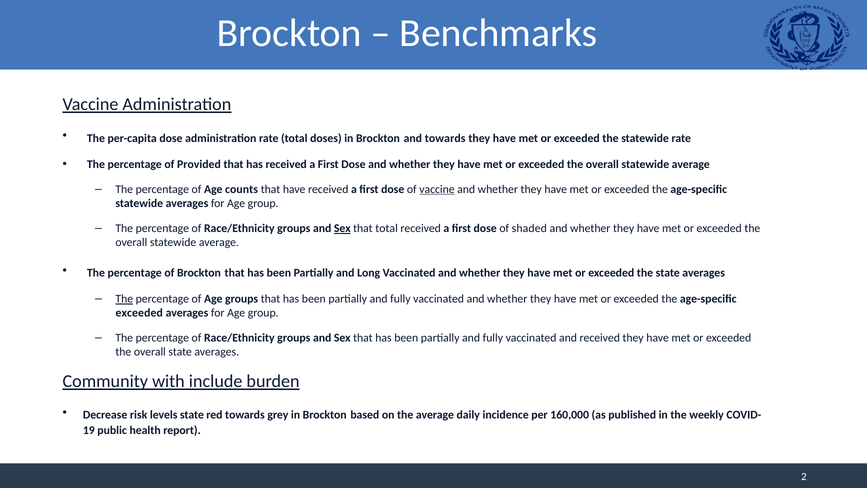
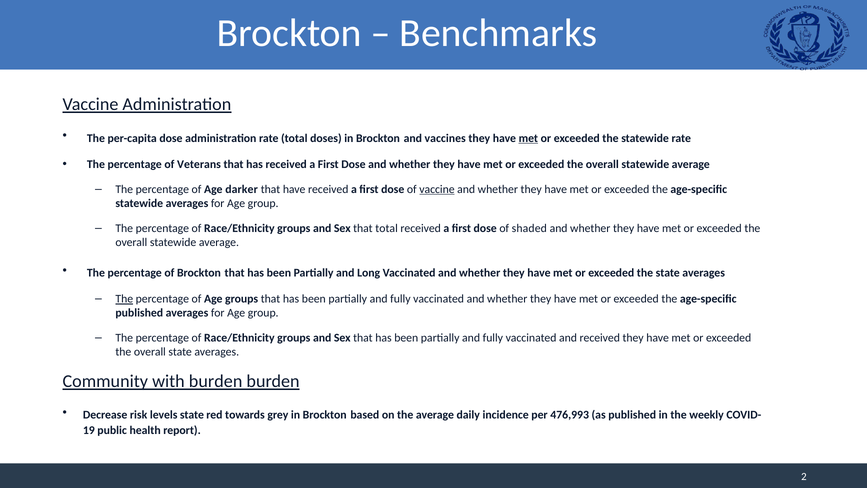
and towards: towards -> vaccines
met at (528, 138) underline: none -> present
Provided: Provided -> Veterans
counts: counts -> darker
Sex at (342, 228) underline: present -> none
exceeded at (139, 313): exceeded -> published
with include: include -> burden
160,000: 160,000 -> 476,993
